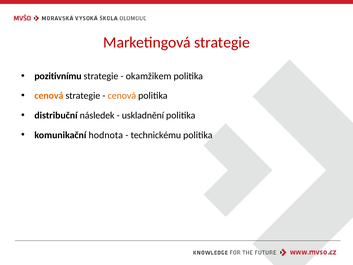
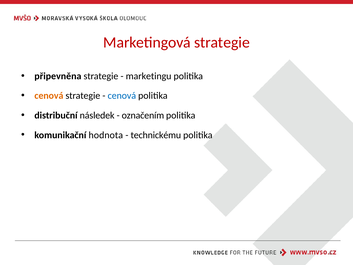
pozitivnímu: pozitivnímu -> připevněna
okamžikem: okamžikem -> marketingu
cenová at (122, 96) colour: orange -> blue
uskladnění: uskladnění -> označením
